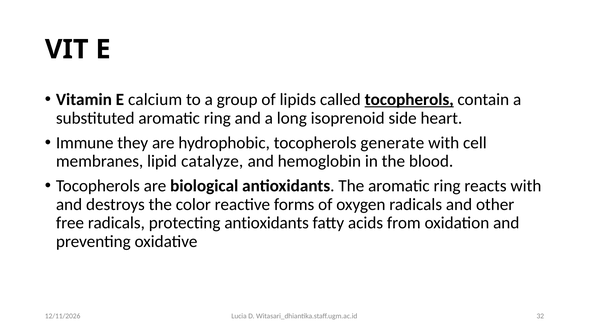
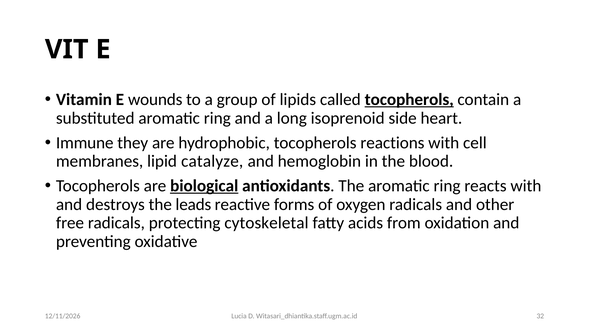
calcium: calcium -> wounds
generate: generate -> reactions
biological underline: none -> present
color: color -> leads
protecting antioxidants: antioxidants -> cytoskeletal
